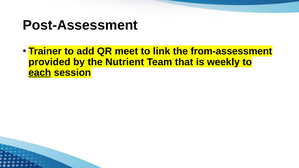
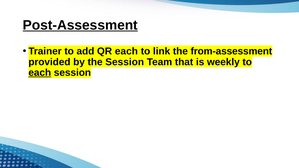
Post-Assessment underline: none -> present
QR meet: meet -> each
the Nutrient: Nutrient -> Session
